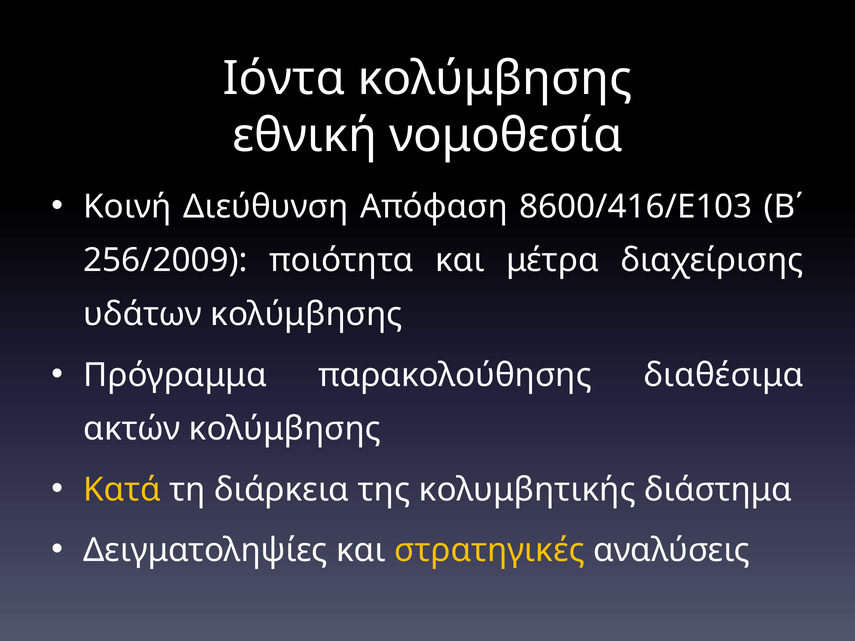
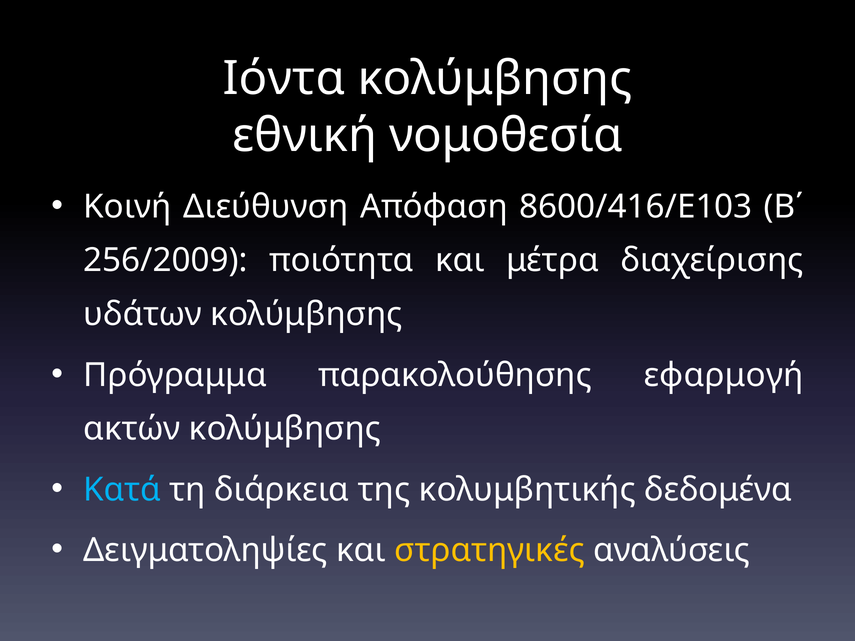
διαθέσιμα: διαθέσιμα -> εφαρμογή
Κατά colour: yellow -> light blue
διάστημα: διάστημα -> δεδομένα
